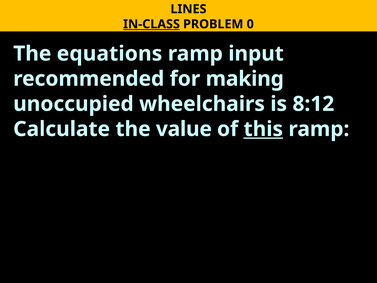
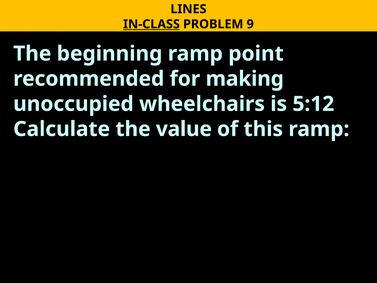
0: 0 -> 9
equations: equations -> beginning
input: input -> point
8:12: 8:12 -> 5:12
this underline: present -> none
